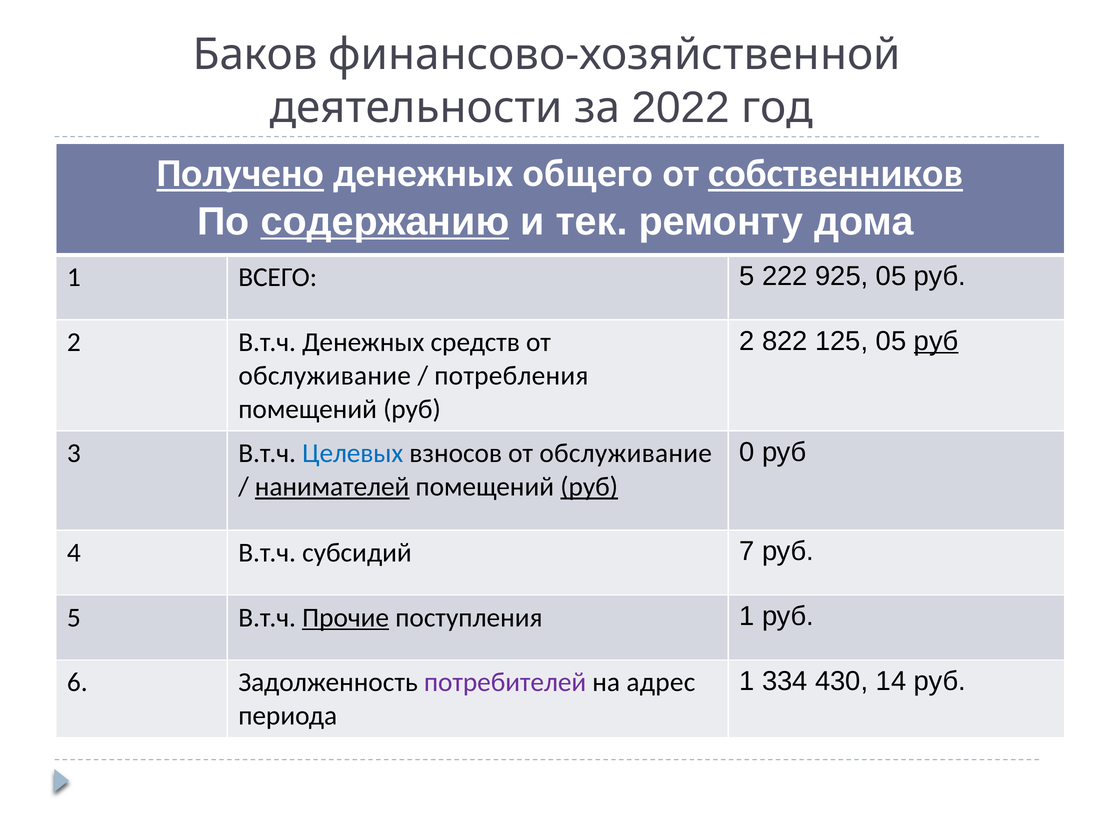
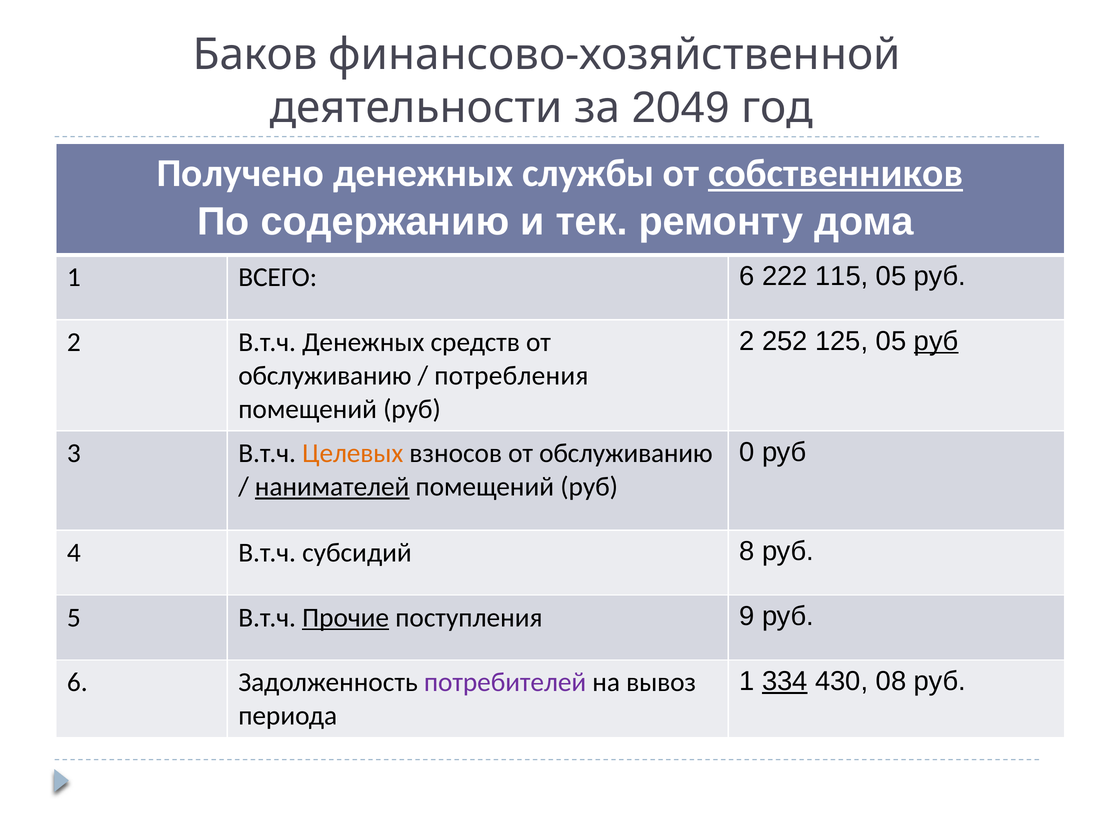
2022: 2022 -> 2049
Получено underline: present -> none
общего: общего -> службы
содержанию underline: present -> none
ВСЕГО 5: 5 -> 6
925: 925 -> 115
822: 822 -> 252
обслуживание at (325, 376): обслуживание -> обслуживанию
Целевых colour: blue -> orange
взносов от обслуживание: обслуживание -> обслуживанию
руб at (589, 487) underline: present -> none
7: 7 -> 8
поступления 1: 1 -> 9
334 underline: none -> present
14: 14 -> 08
адрес: адрес -> вывоз
